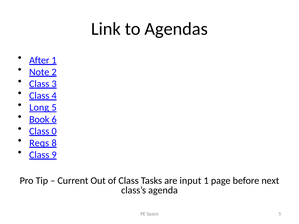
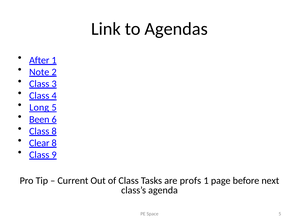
Book: Book -> Been
Class 0: 0 -> 8
Reqs: Reqs -> Clear
input: input -> profs
